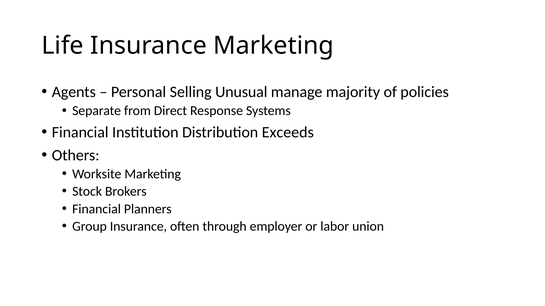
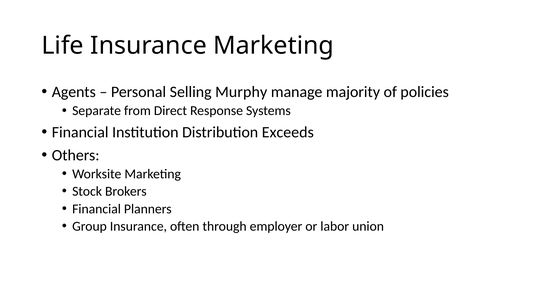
Unusual: Unusual -> Murphy
